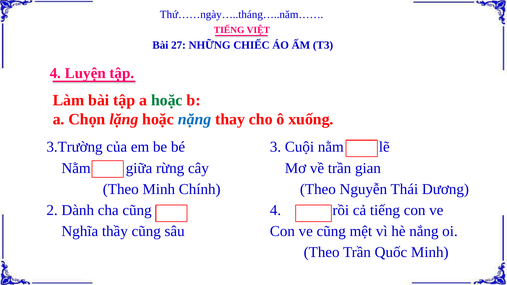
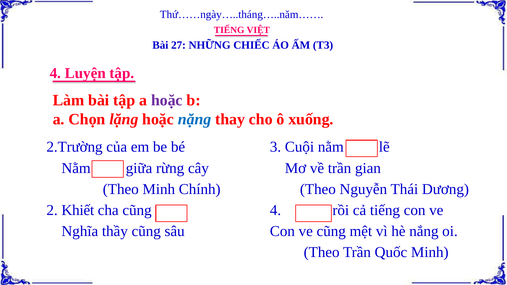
hoặc at (167, 100) colour: green -> purple
3.Trường: 3.Trường -> 2.Trường
Dành: Dành -> Khiết
